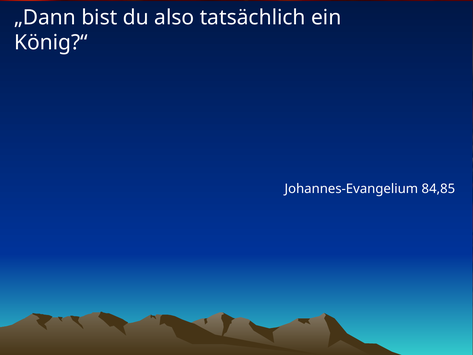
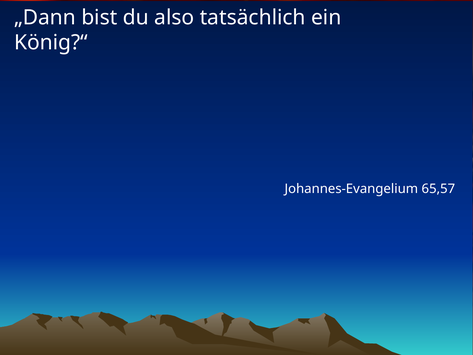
84,85: 84,85 -> 65,57
